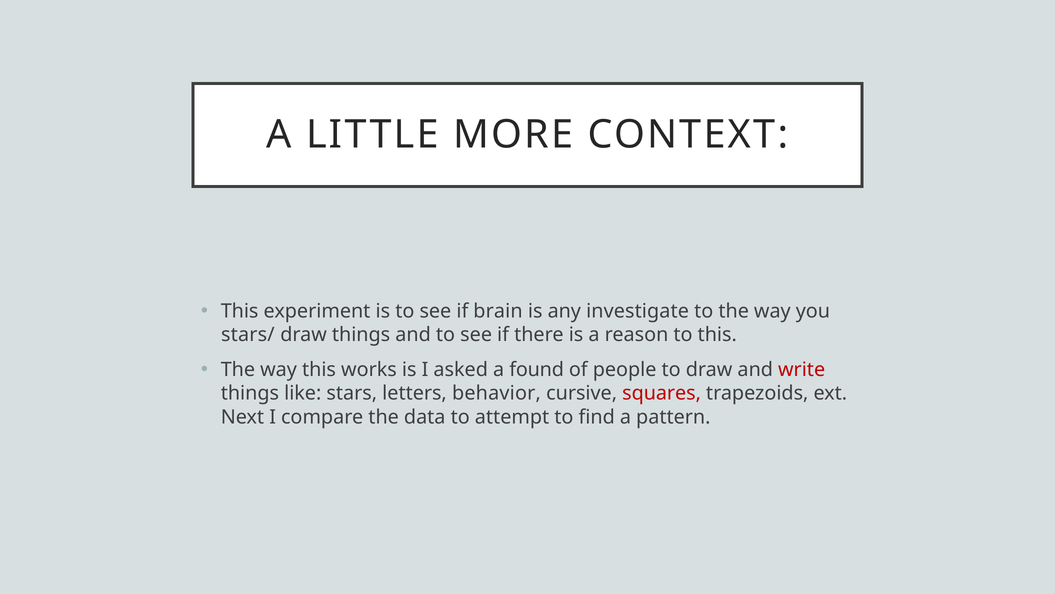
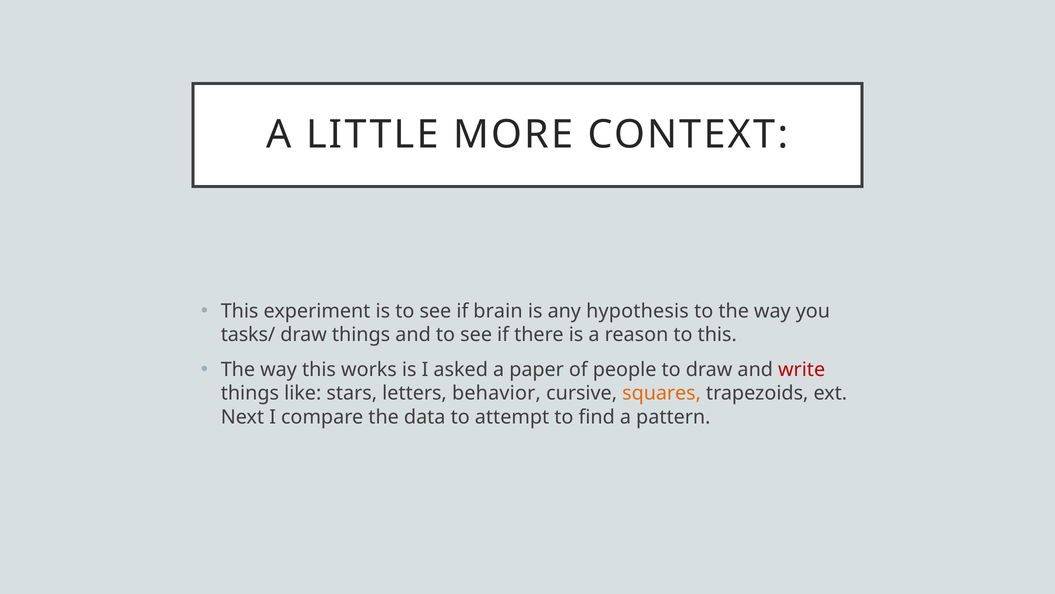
investigate: investigate -> hypothesis
stars/: stars/ -> tasks/
found: found -> paper
squares colour: red -> orange
